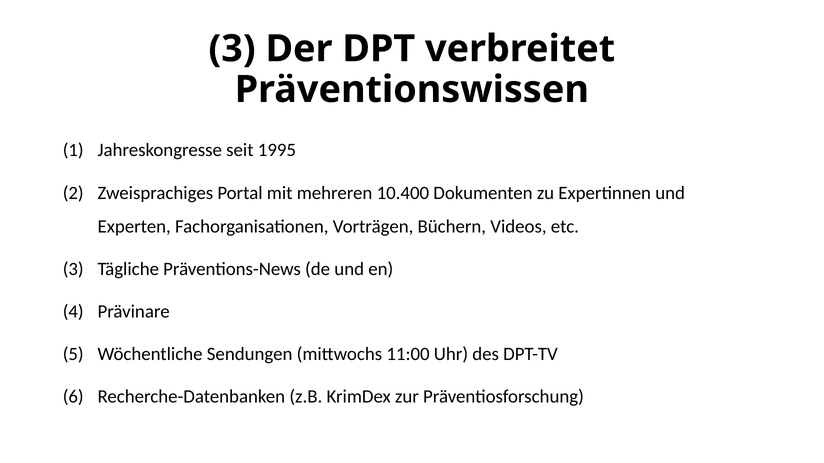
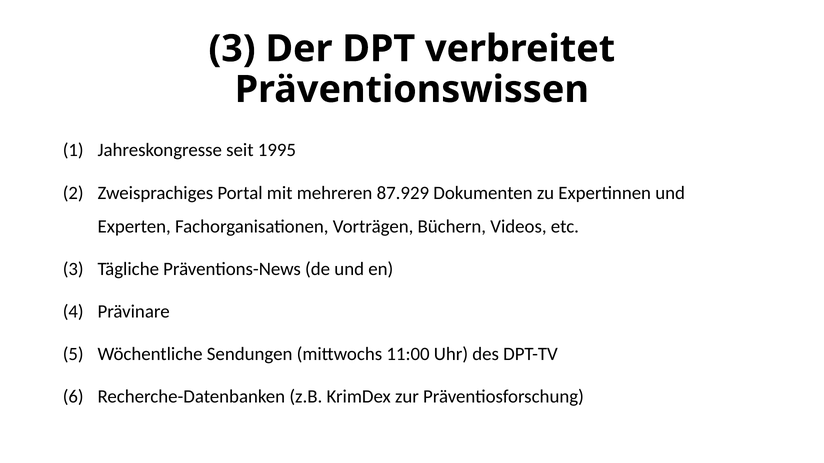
10.400: 10.400 -> 87.929
